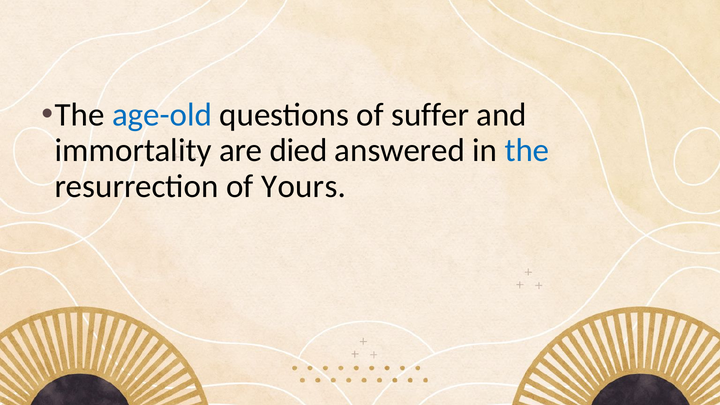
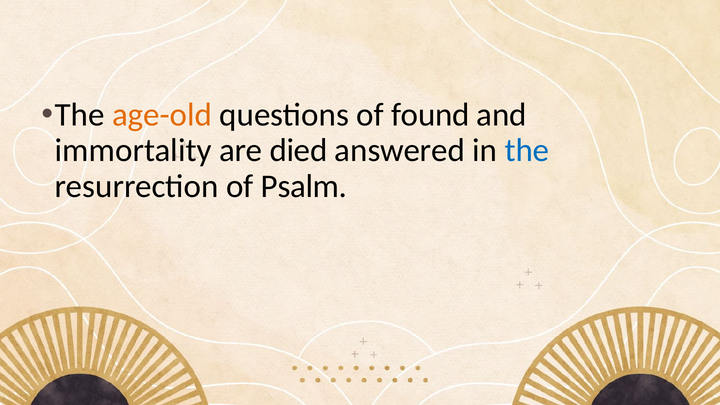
age-old colour: blue -> orange
suffer: suffer -> found
Yours: Yours -> Psalm
